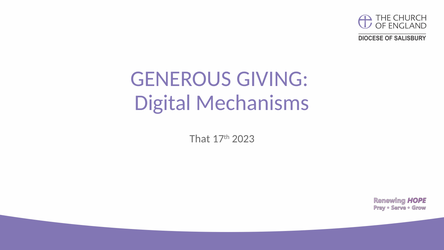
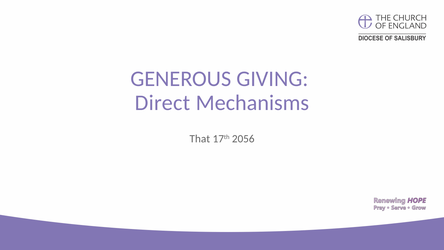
Digital: Digital -> Direct
2023: 2023 -> 2056
